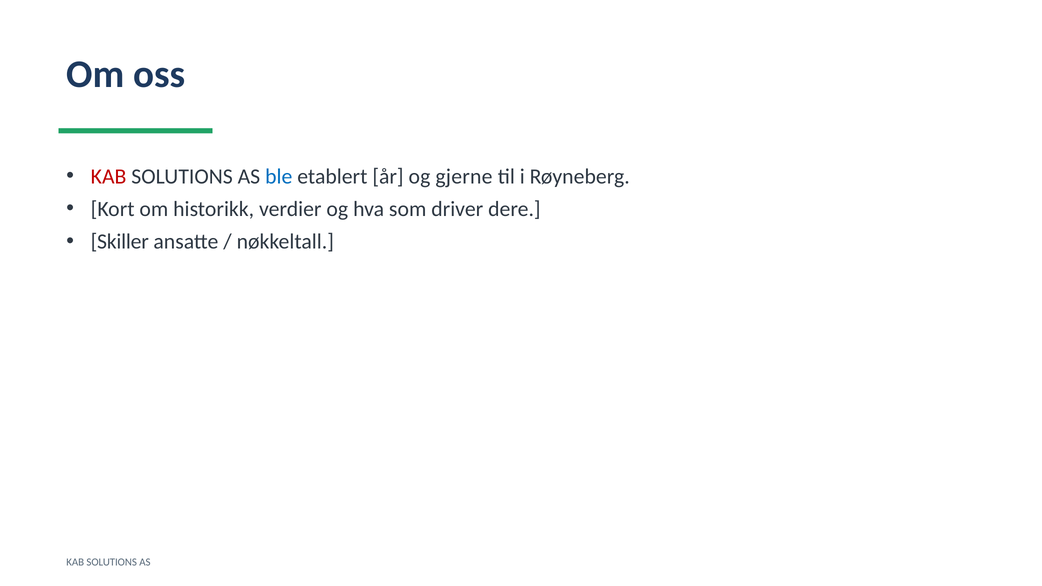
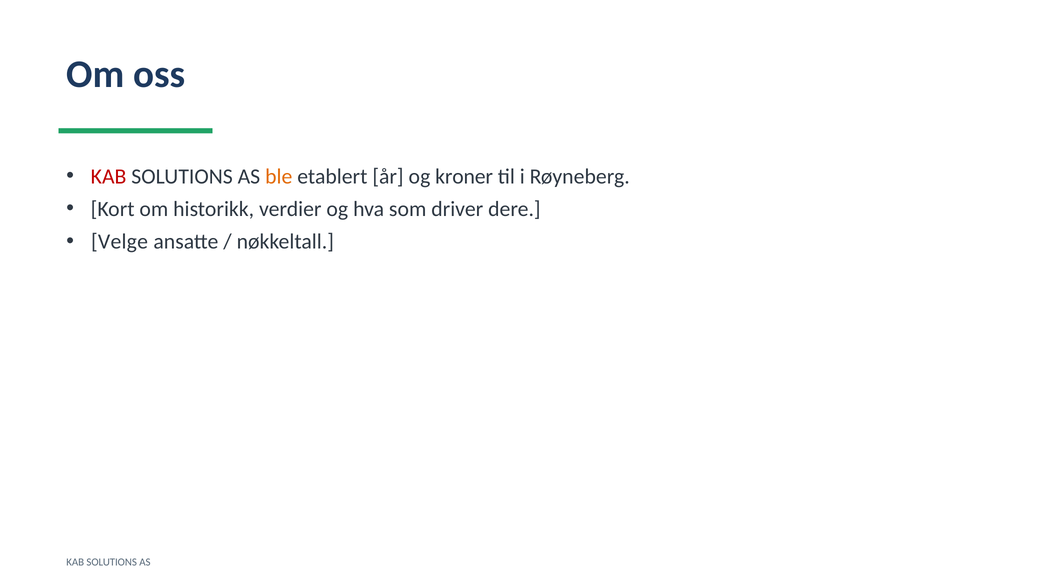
ble colour: blue -> orange
gjerne: gjerne -> kroner
Skiller: Skiller -> Velge
